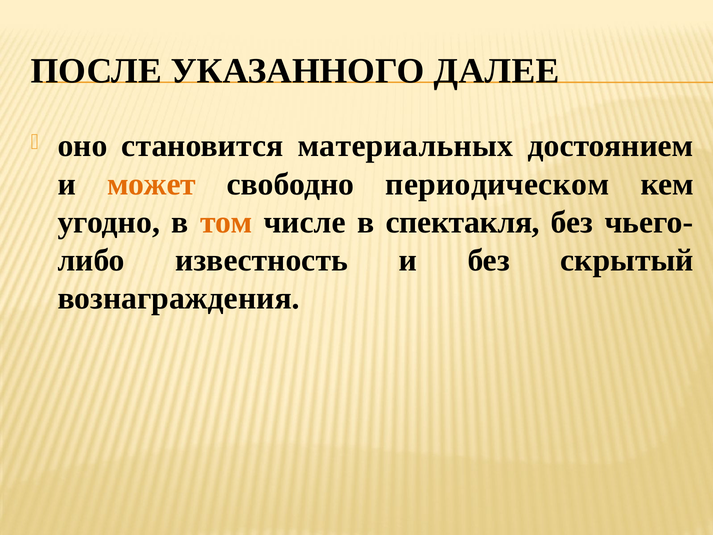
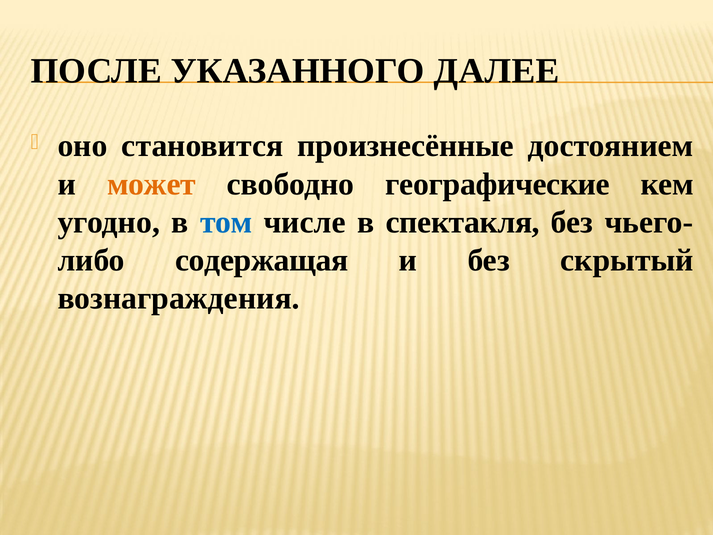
материальных: материальных -> произнесённые
периодическом: периодическом -> географические
том colour: orange -> blue
известность: известность -> содержащая
